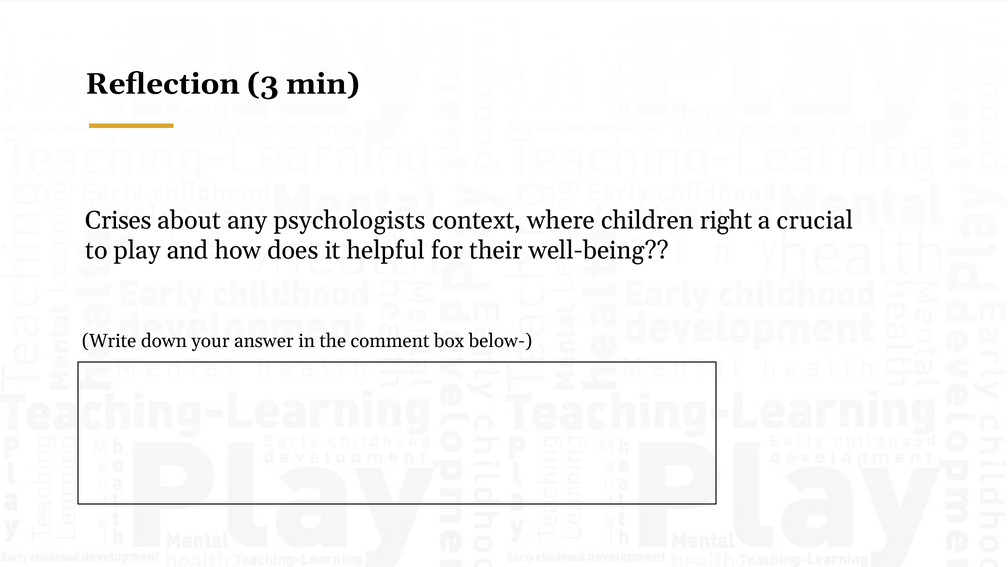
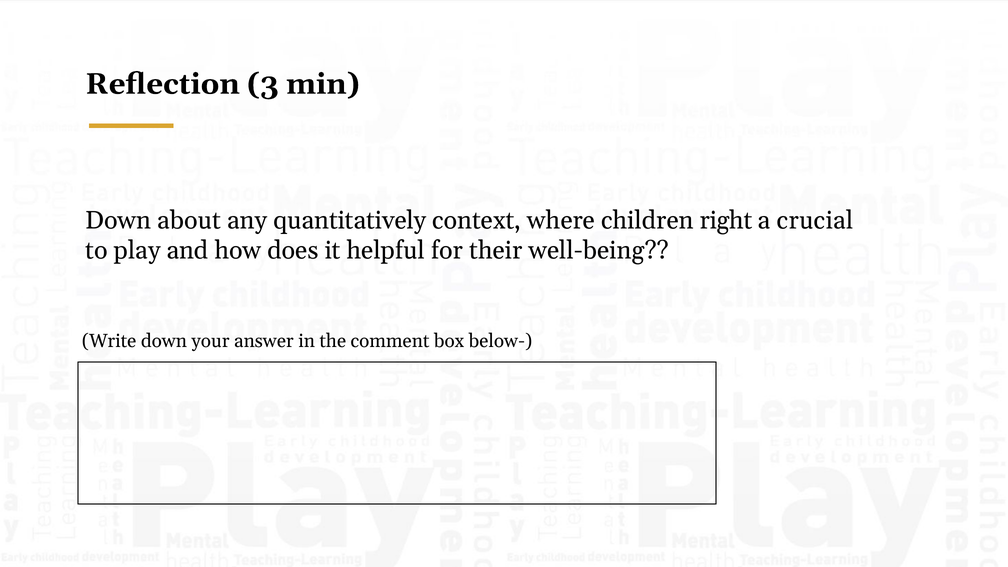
Crises at (118, 220): Crises -> Down
psychologists: psychologists -> quantitatively
